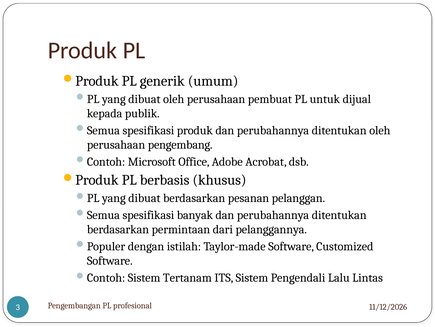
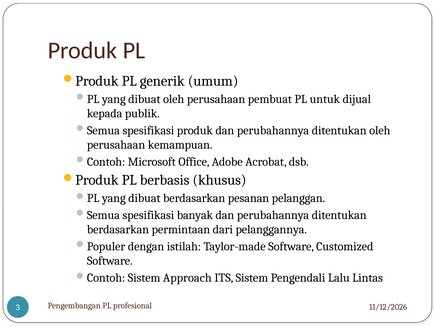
pengembang: pengembang -> kemampuan
Tertanam: Tertanam -> Approach
